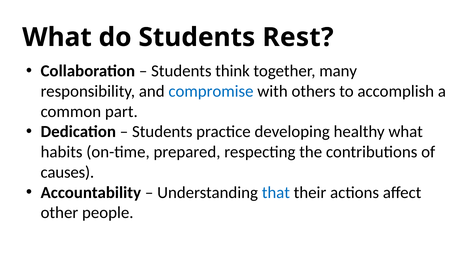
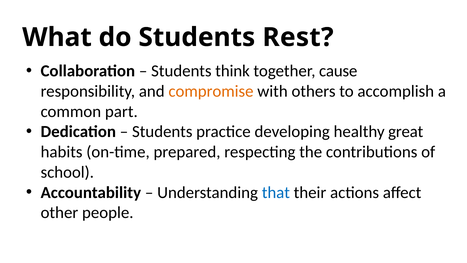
many: many -> cause
compromise colour: blue -> orange
healthy what: what -> great
causes: causes -> school
